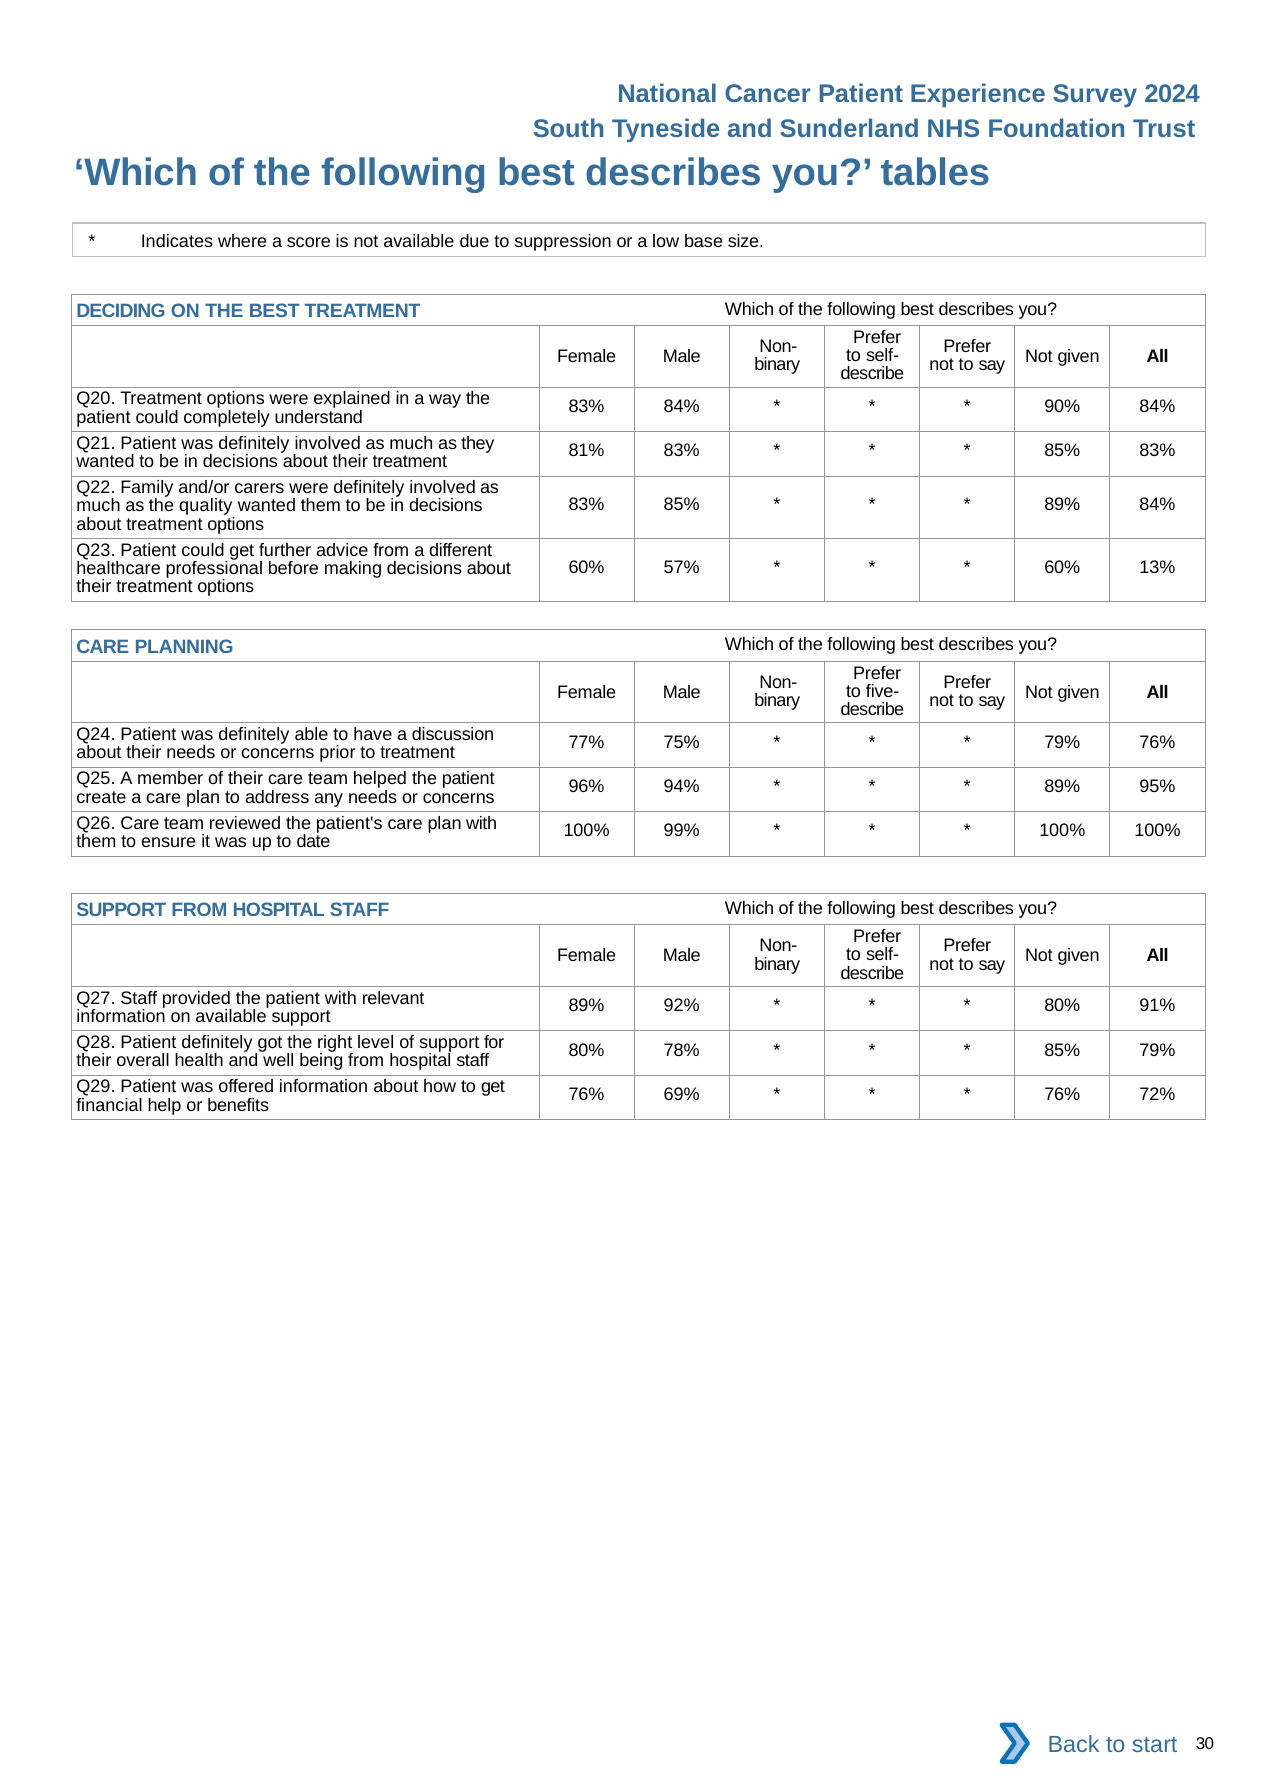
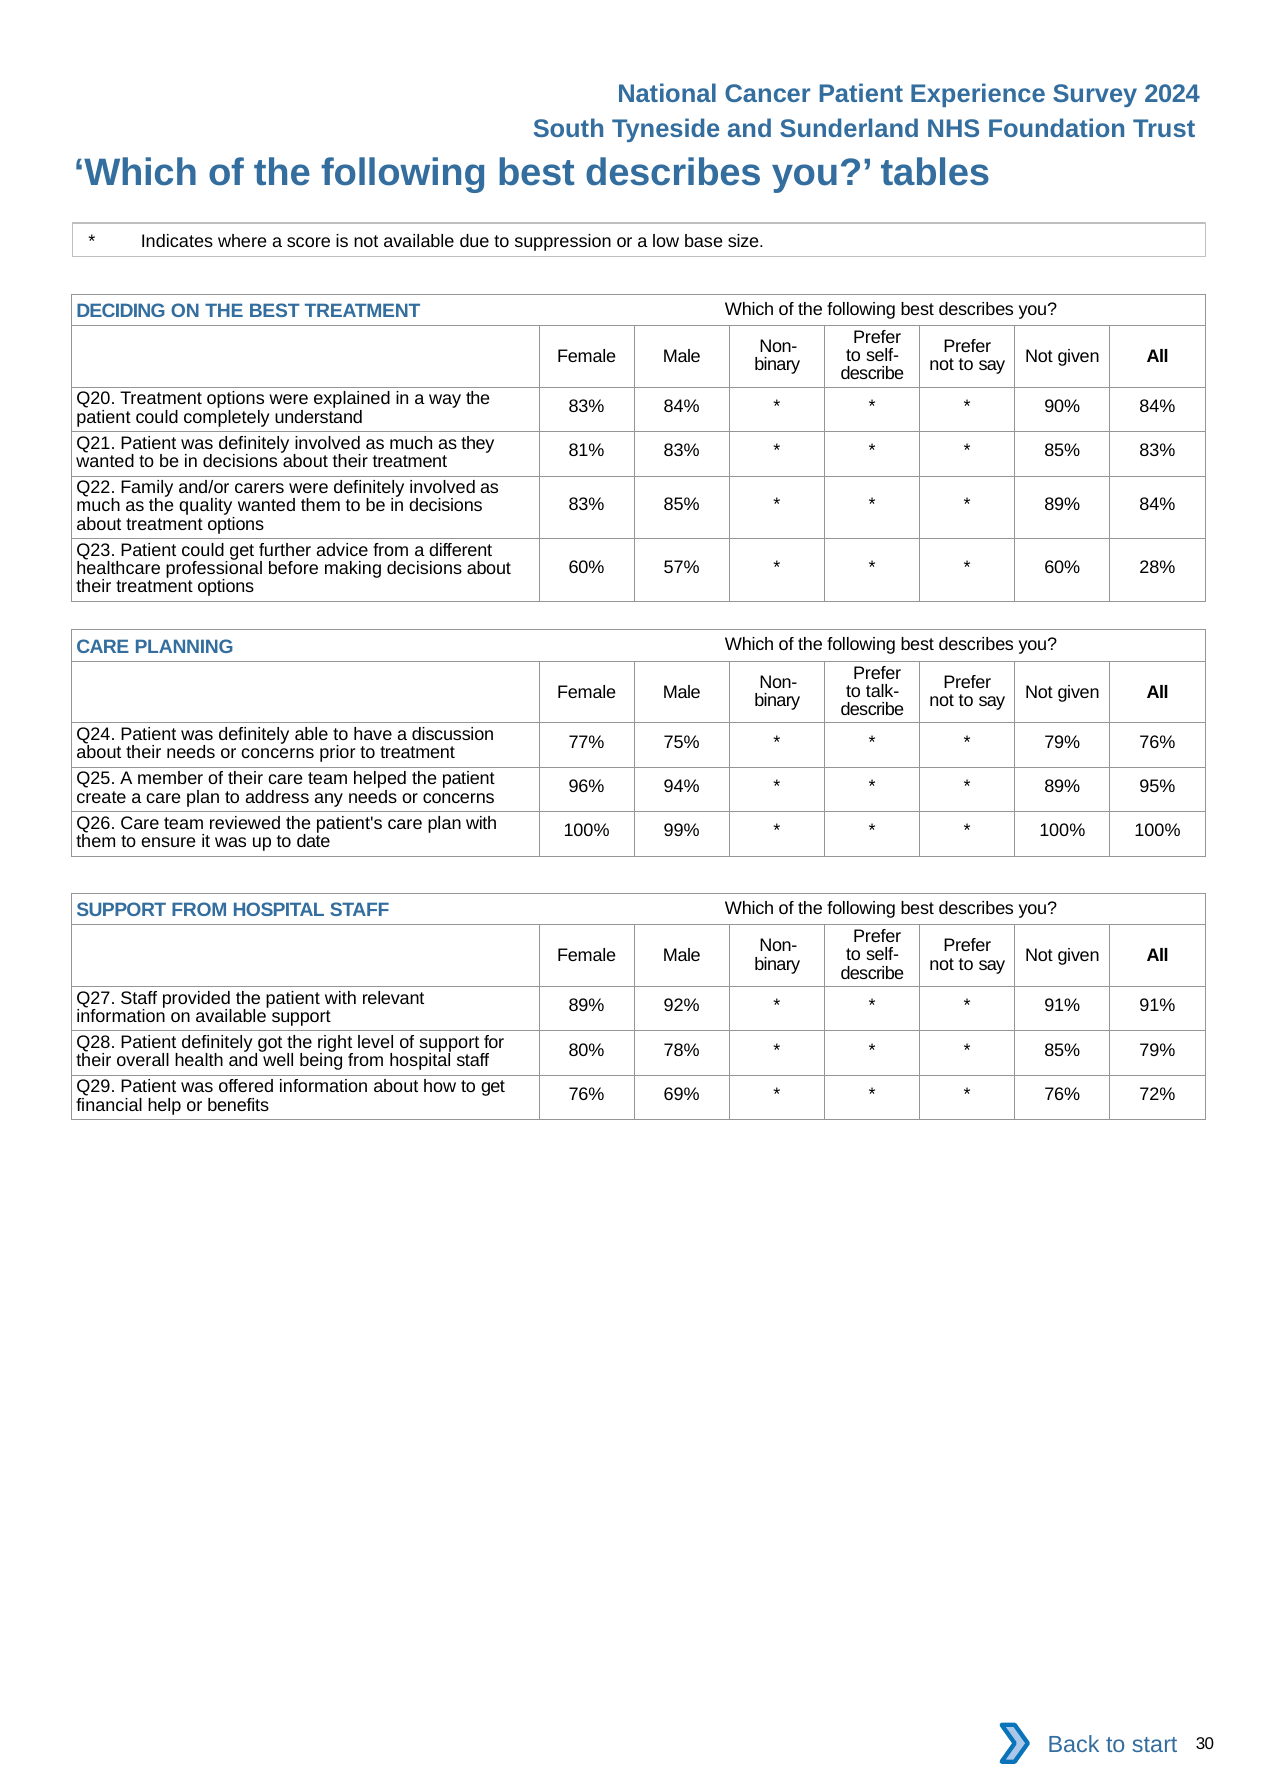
13%: 13% -> 28%
five-: five- -> talk-
80% at (1062, 1006): 80% -> 91%
